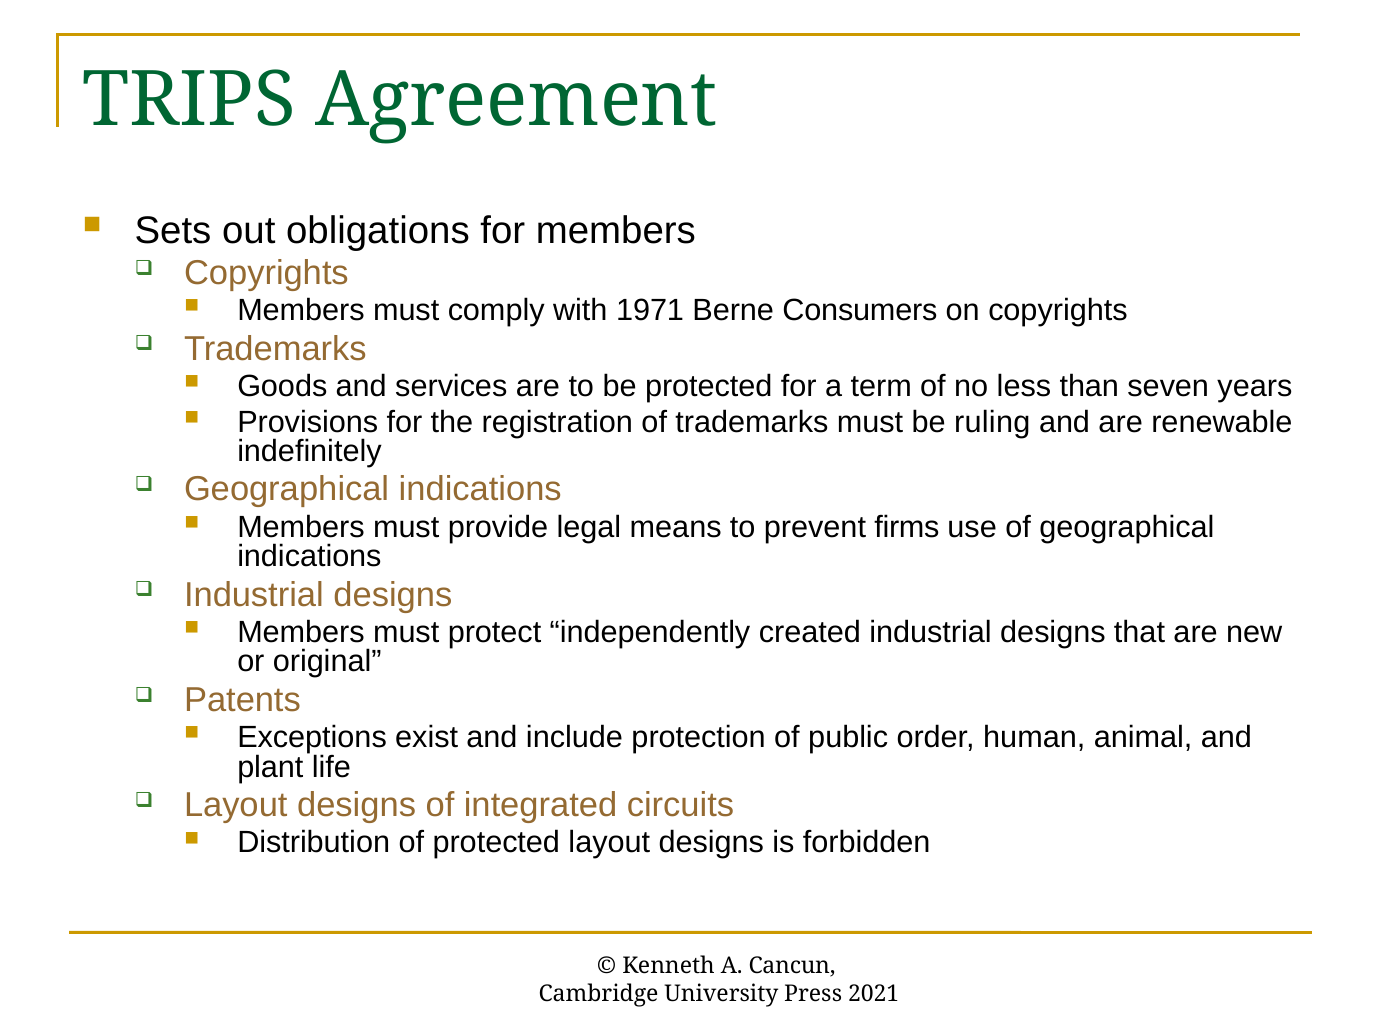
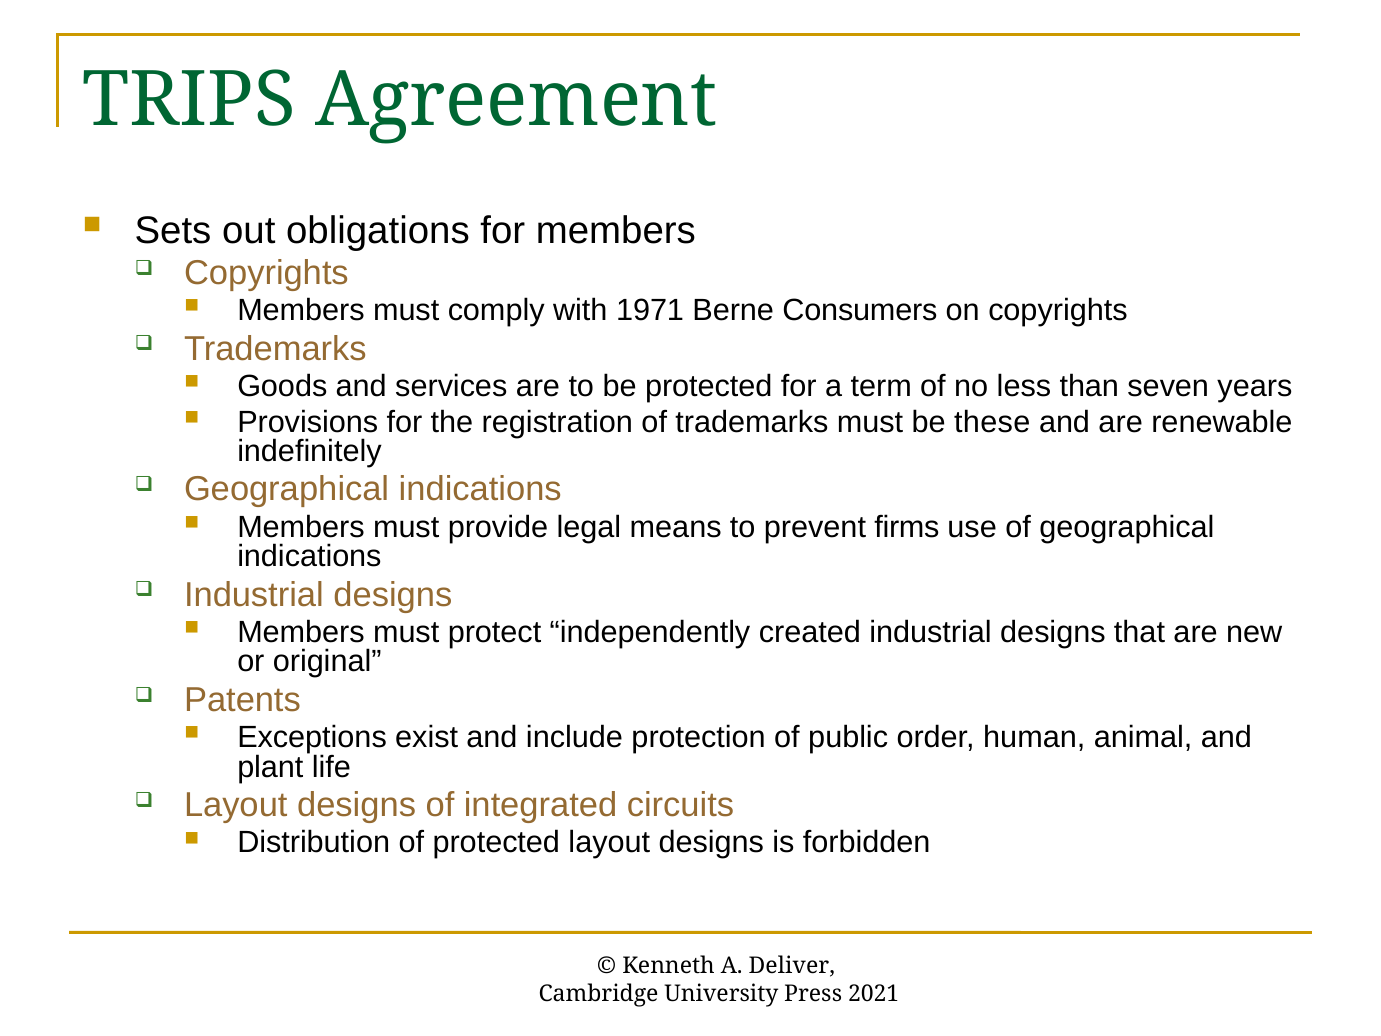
ruling: ruling -> these
Cancun: Cancun -> Deliver
